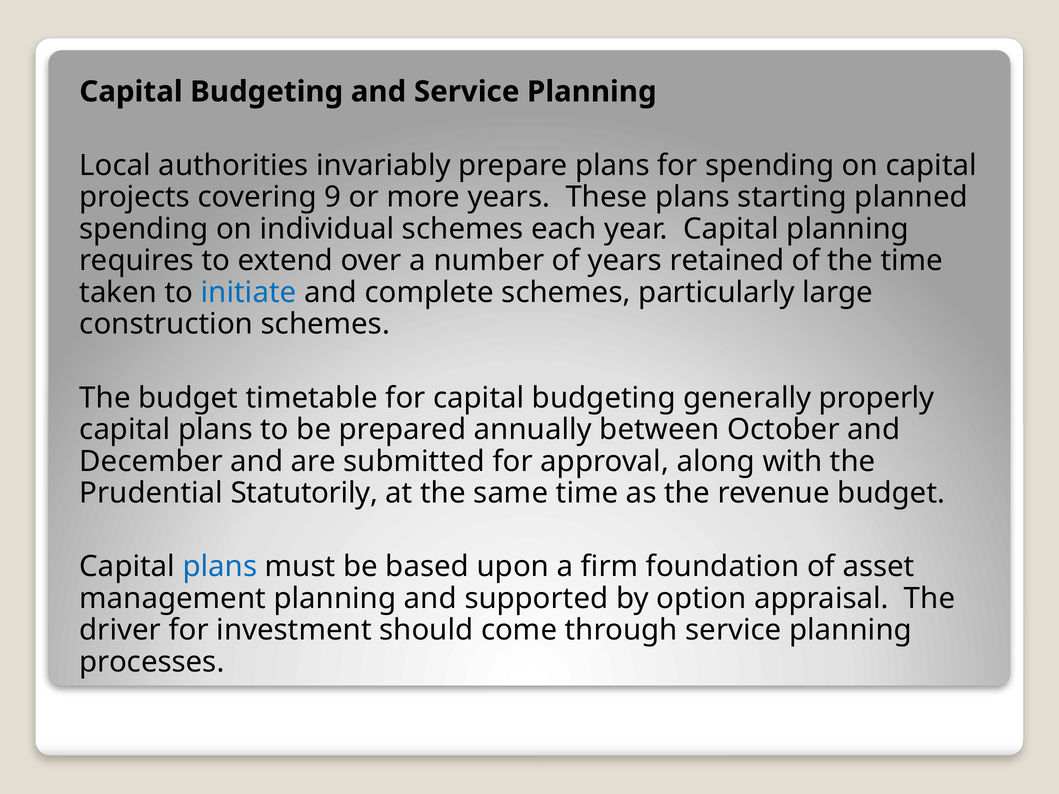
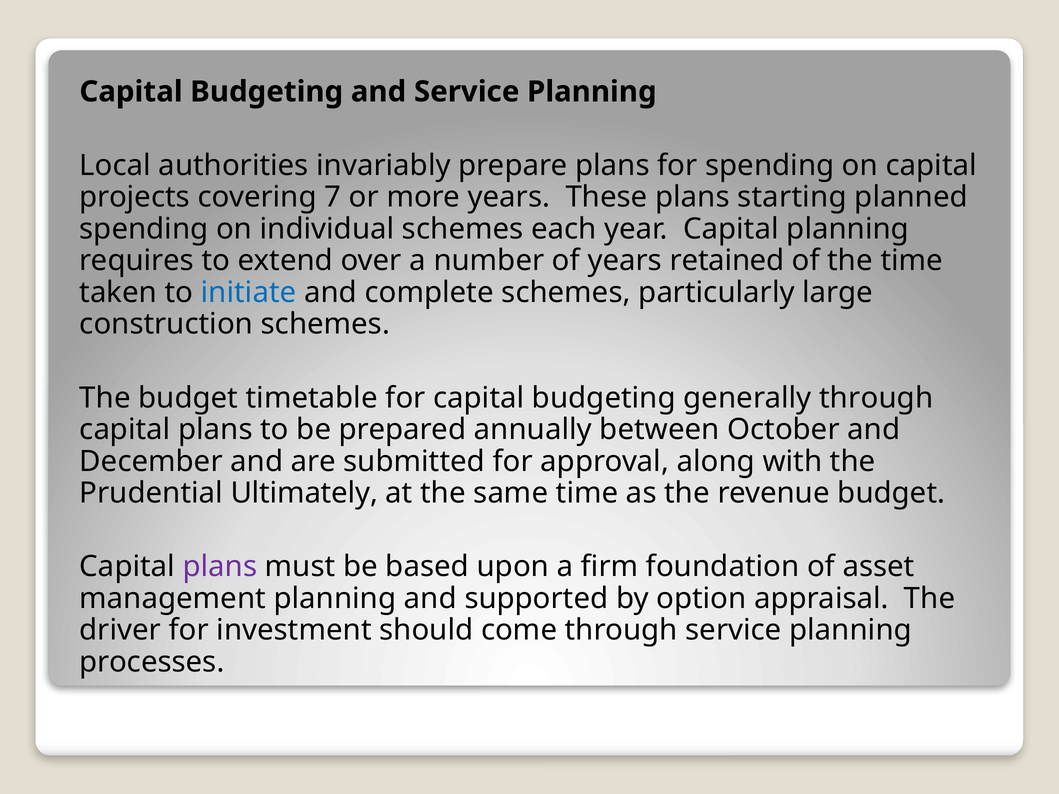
9: 9 -> 7
generally properly: properly -> through
Statutorily: Statutorily -> Ultimately
plans at (220, 567) colour: blue -> purple
